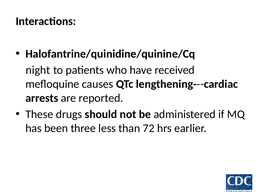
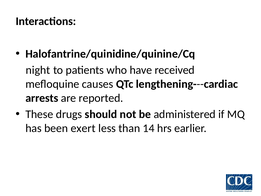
three: three -> exert
72: 72 -> 14
